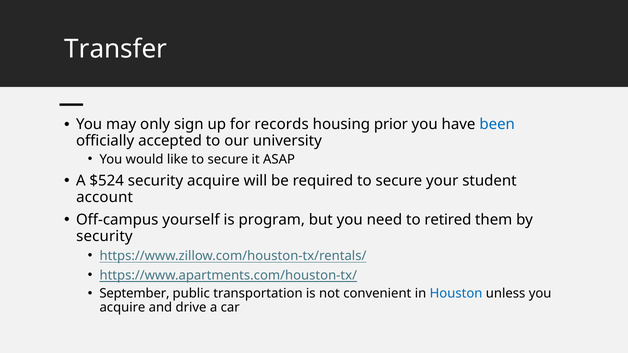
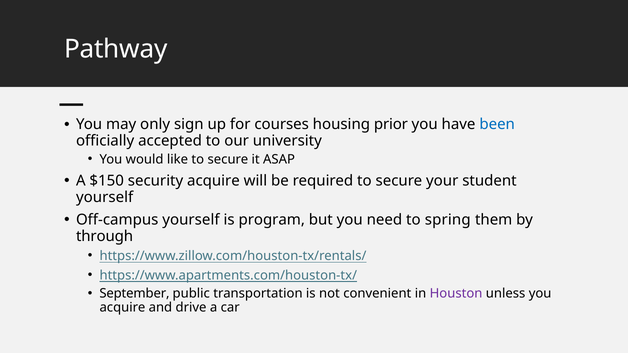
Transfer: Transfer -> Pathway
records: records -> courses
$524: $524 -> $150
account at (105, 197): account -> yourself
retired: retired -> spring
security at (104, 236): security -> through
Houston colour: blue -> purple
